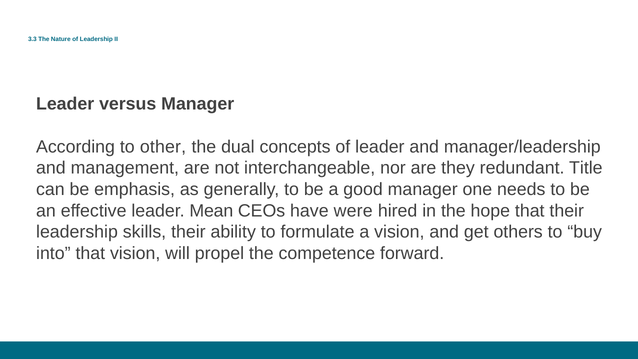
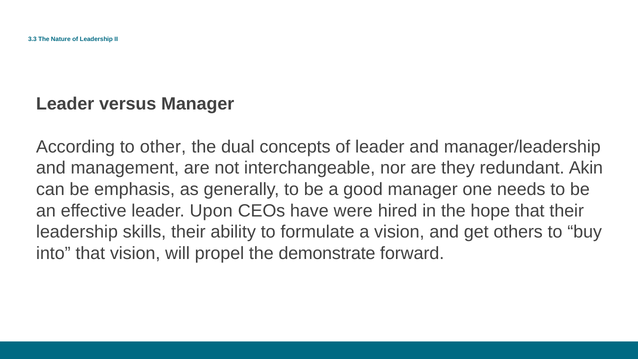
Title: Title -> Akin
Mean: Mean -> Upon
competence: competence -> demonstrate
